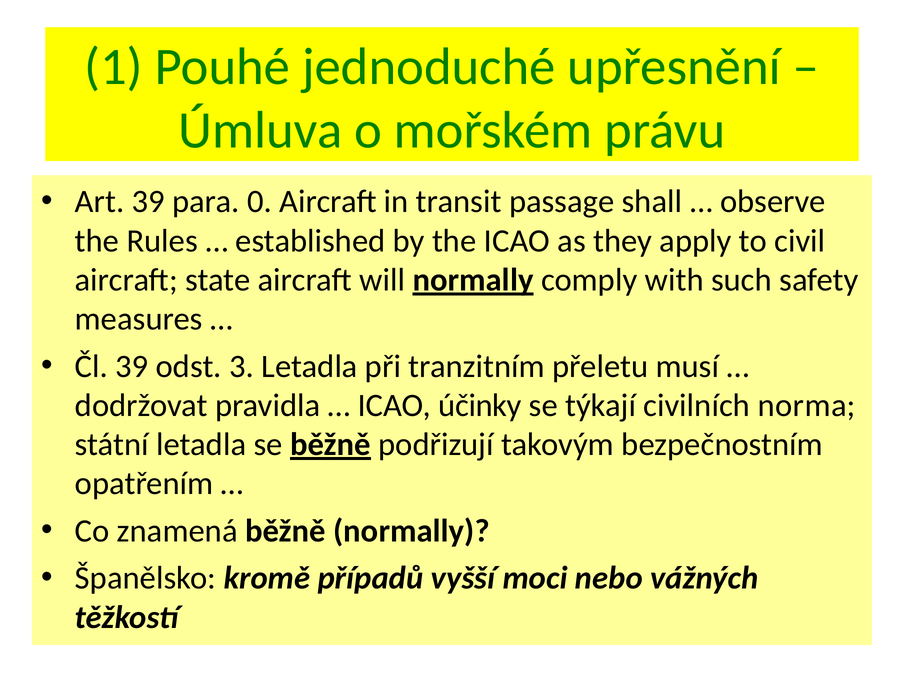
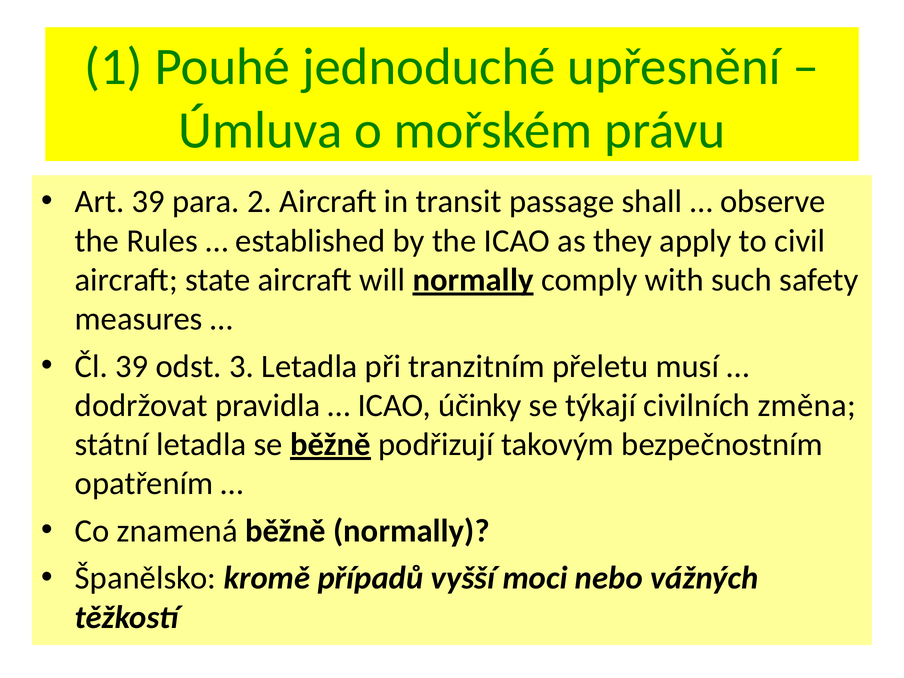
0: 0 -> 2
norma: norma -> změna
